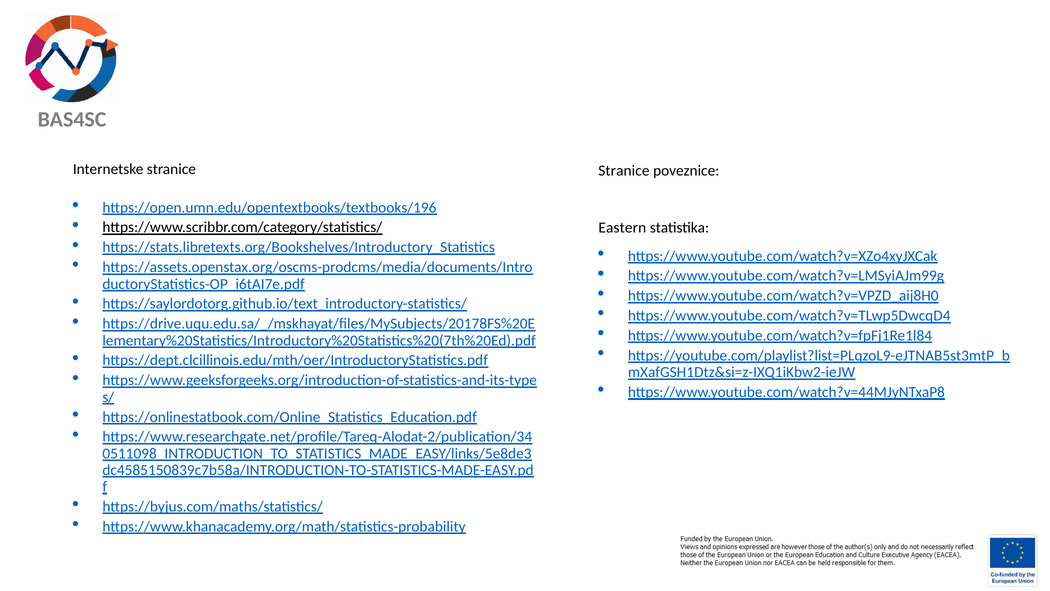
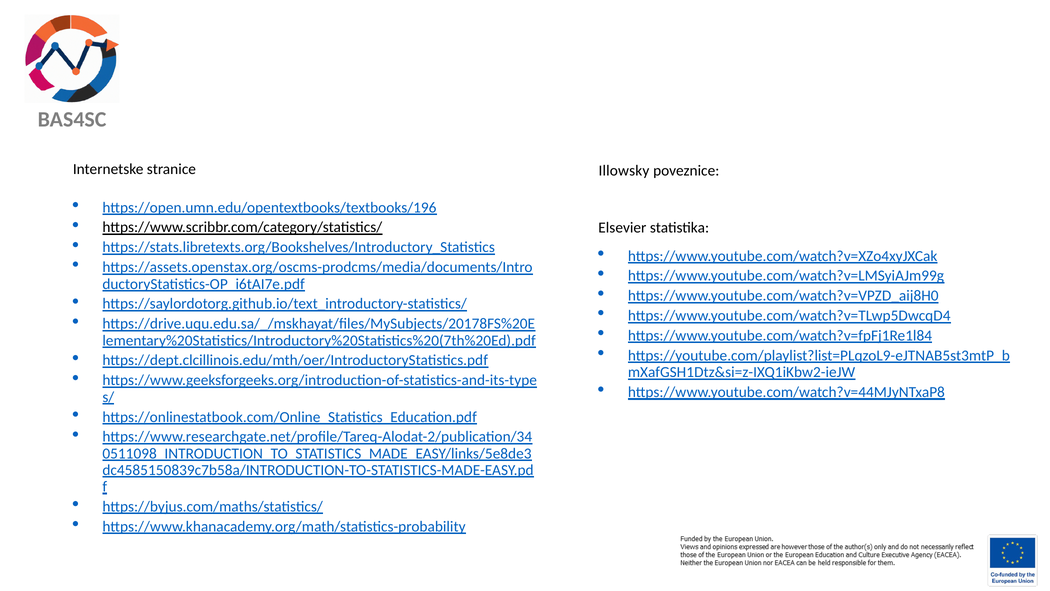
Stranice at (624, 171): Stranice -> Illowsky
Eastern: Eastern -> Elsevier
